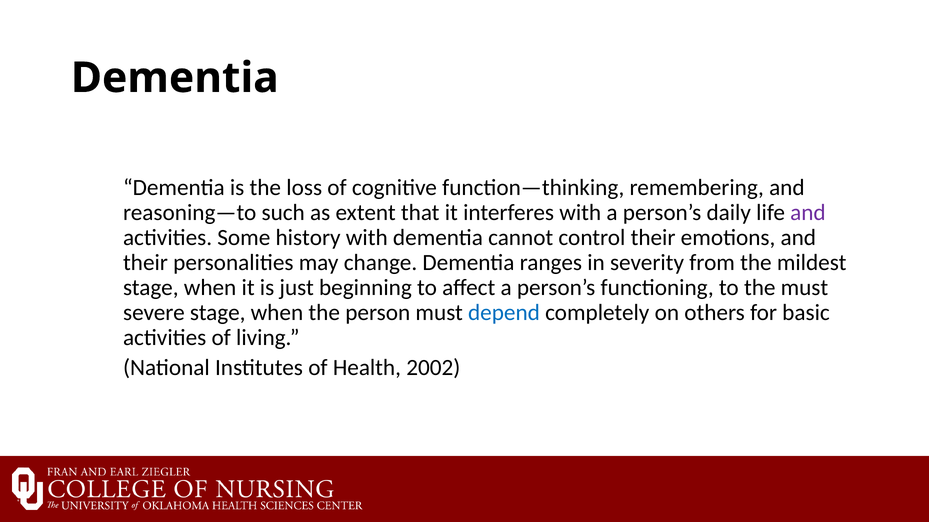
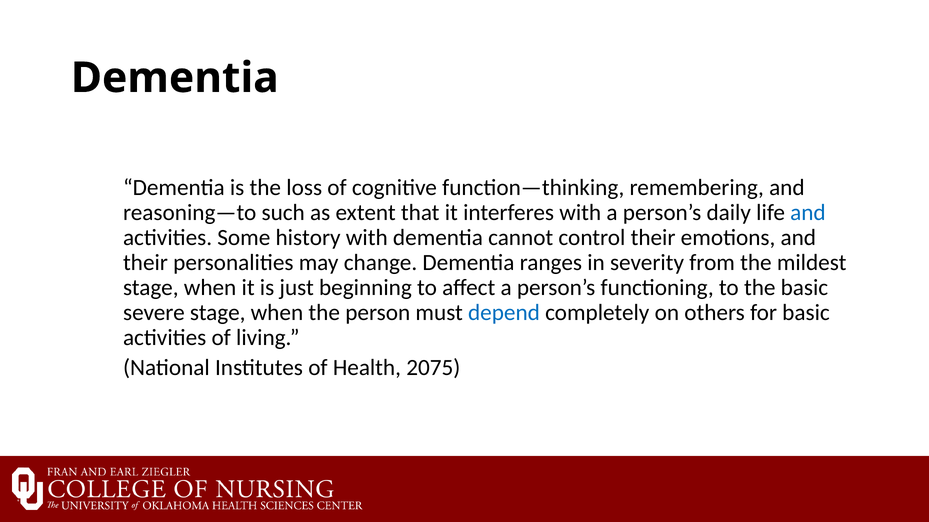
and at (808, 213) colour: purple -> blue
the must: must -> basic
2002: 2002 -> 2075
